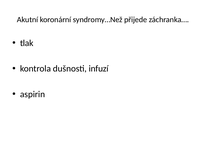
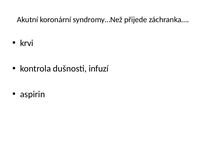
tlak: tlak -> krvi
